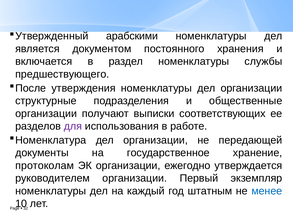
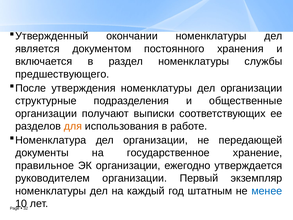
арабскими: арабскими -> окончании
для colour: purple -> orange
протоколам: протоколам -> правильное
